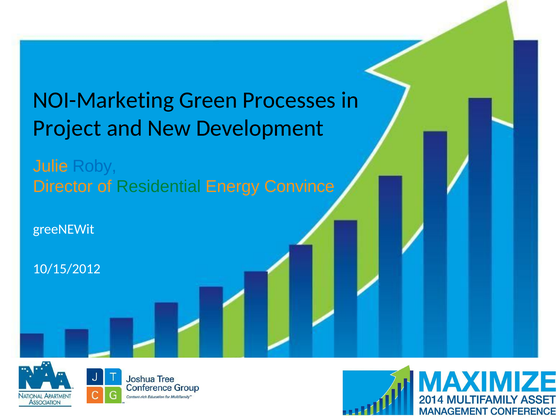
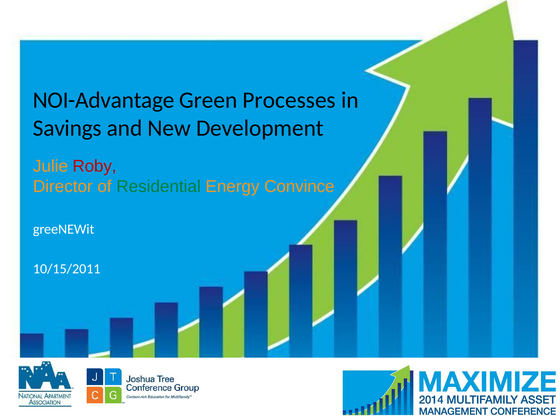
NOI-Marketing: NOI-Marketing -> NOI-Advantage
Project: Project -> Savings
Roby colour: blue -> red
10/15/2012: 10/15/2012 -> 10/15/2011
